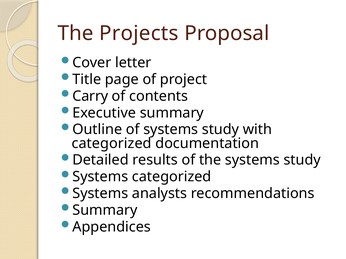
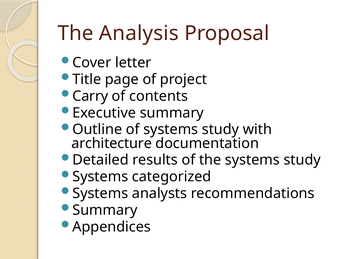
Projects: Projects -> Analysis
categorized at (112, 144): categorized -> architecture
